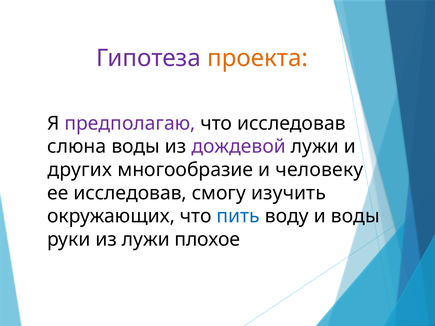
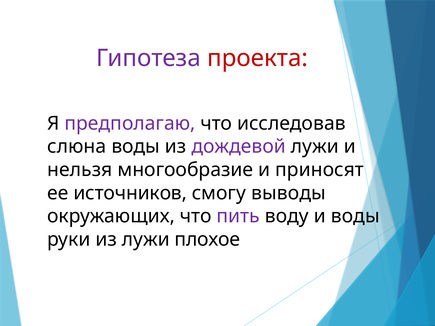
проекта colour: orange -> red
других: других -> нельзя
человеку: человеку -> приносят
ее исследовав: исследовав -> источников
изучить: изучить -> выводы
пить colour: blue -> purple
